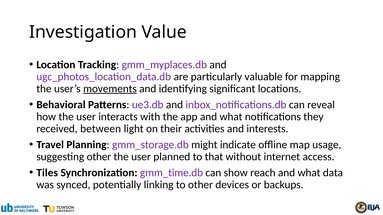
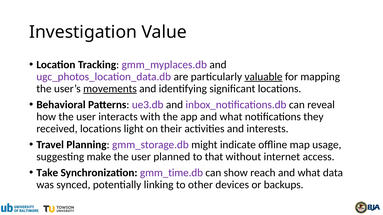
valuable underline: none -> present
received between: between -> locations
suggesting other: other -> make
Tiles: Tiles -> Take
